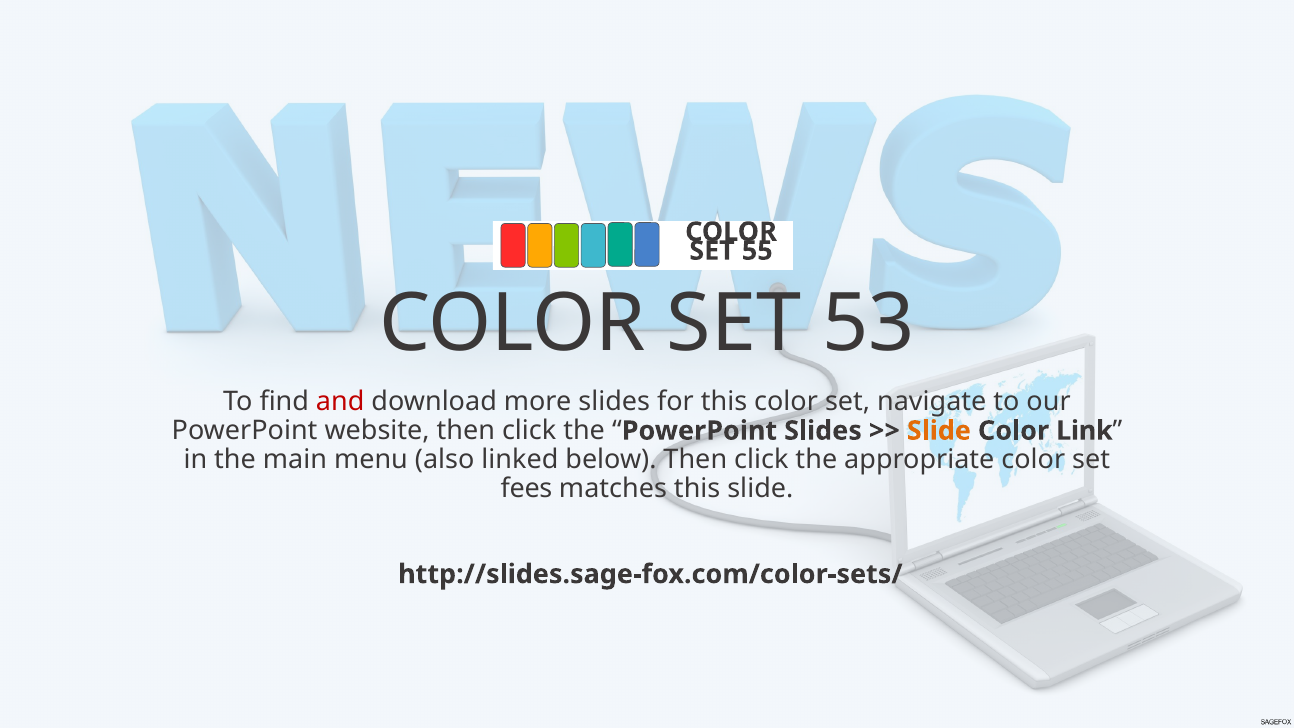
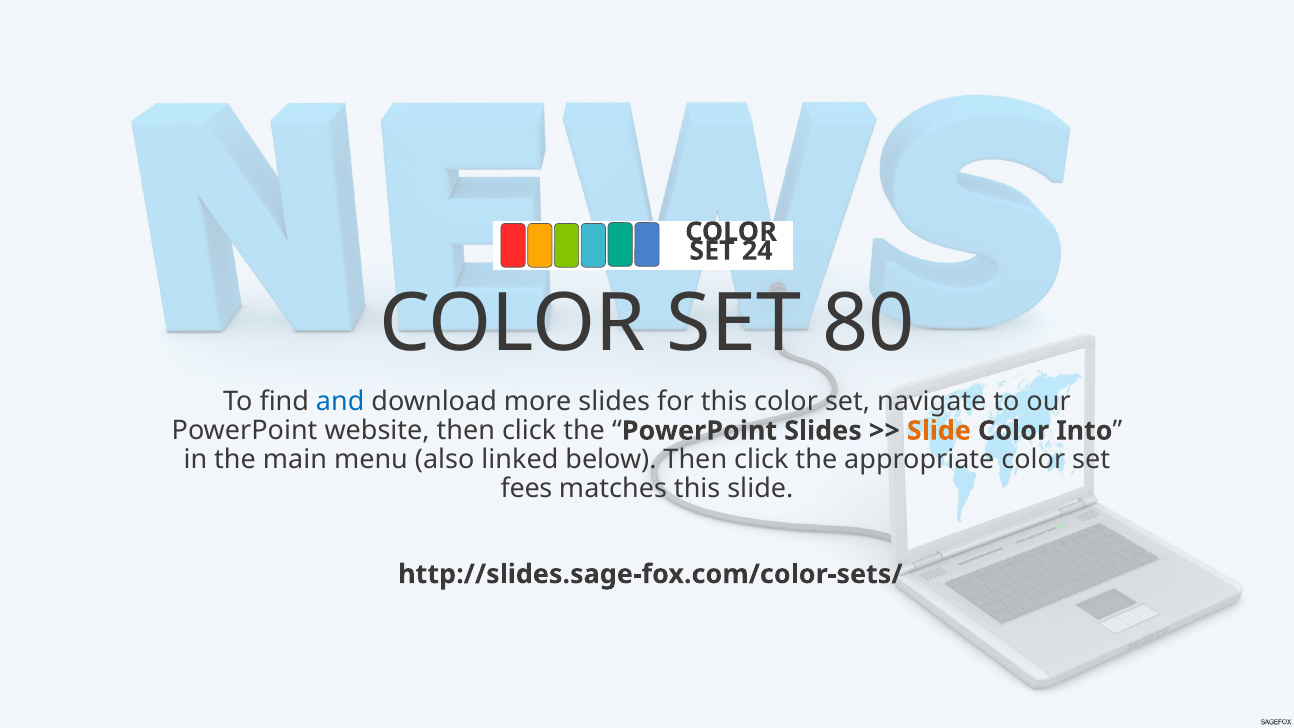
55: 55 -> 24
53: 53 -> 80
and colour: red -> blue
Link: Link -> Into
